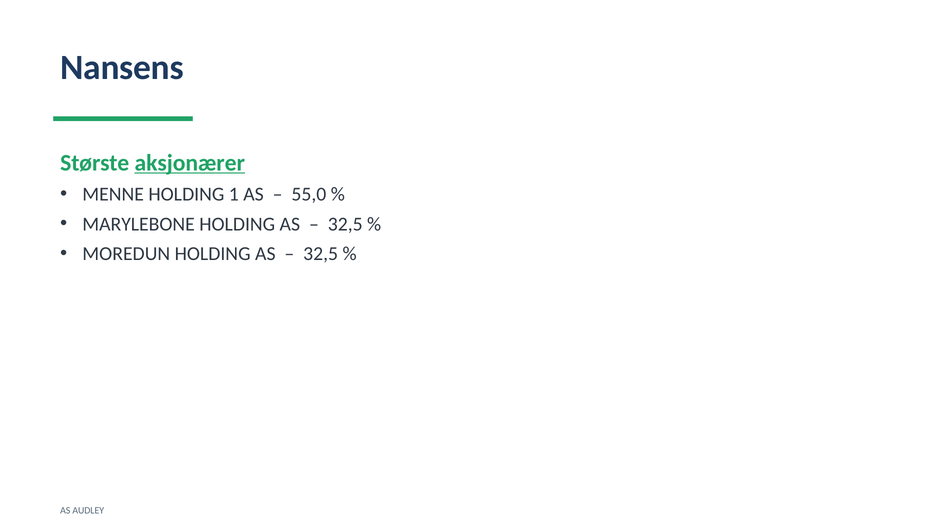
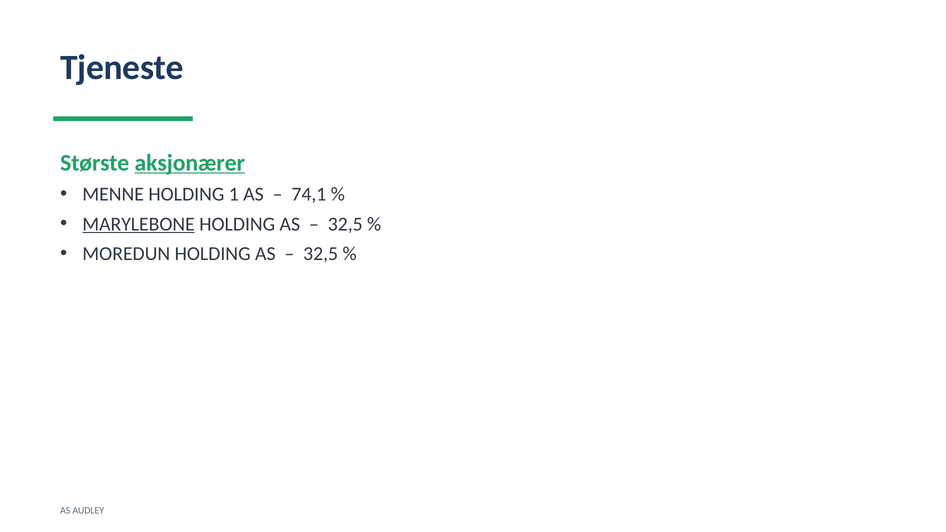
Nansens: Nansens -> Tjeneste
55,0: 55,0 -> 74,1
MARYLEBONE underline: none -> present
